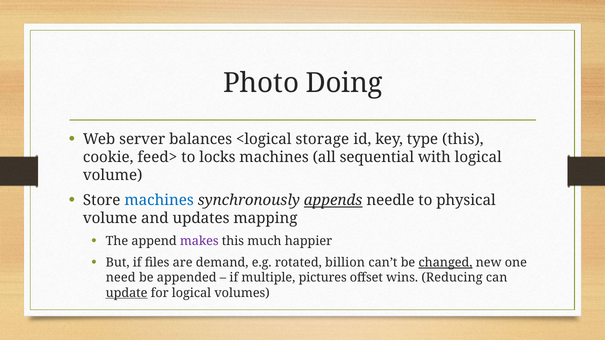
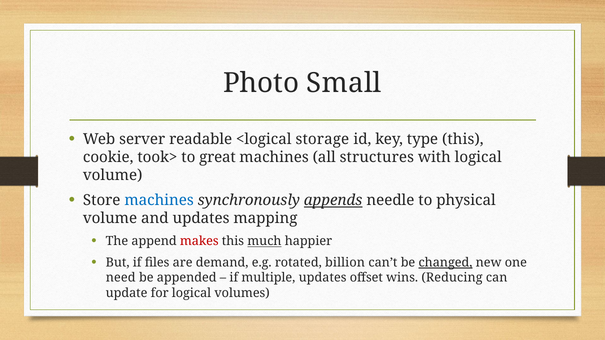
Doing: Doing -> Small
balances: balances -> readable
feed>: feed> -> took>
locks: locks -> great
sequential: sequential -> structures
makes colour: purple -> red
much underline: none -> present
multiple pictures: pictures -> updates
update underline: present -> none
